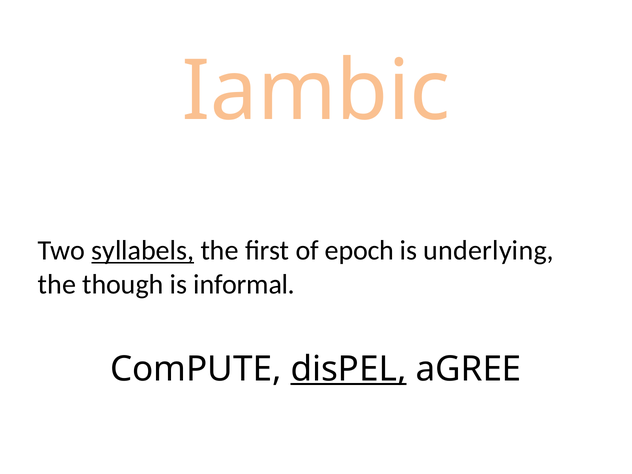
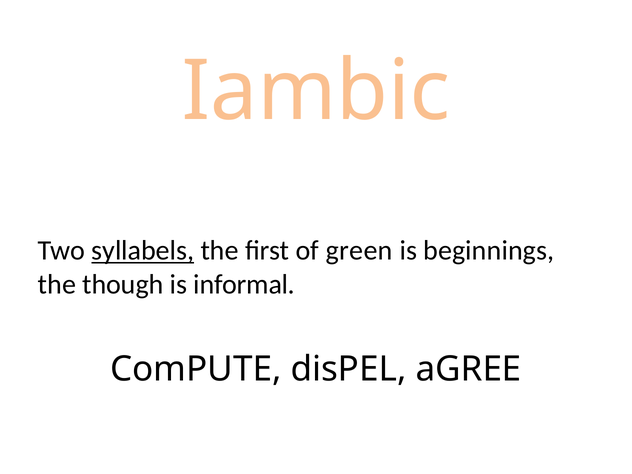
epoch: epoch -> green
underlying: underlying -> beginnings
disPEL underline: present -> none
